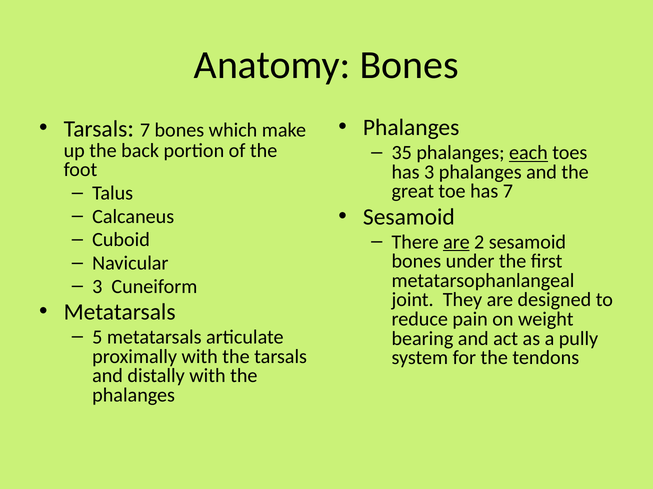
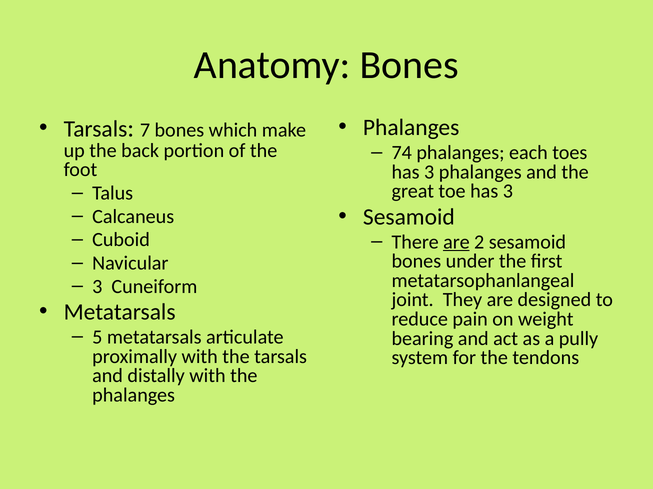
35: 35 -> 74
each underline: present -> none
toe has 7: 7 -> 3
